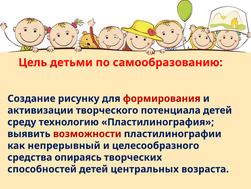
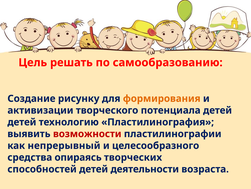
детьми: детьми -> решать
формирования colour: red -> orange
среду at (22, 122): среду -> детей
центральных: центральных -> деятельности
